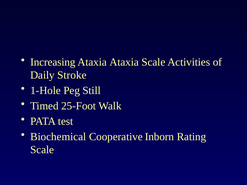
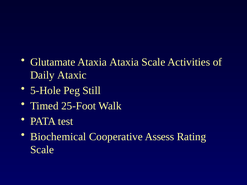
Increasing: Increasing -> Glutamate
Stroke: Stroke -> Ataxic
1-Hole: 1-Hole -> 5-Hole
Inborn: Inborn -> Assess
